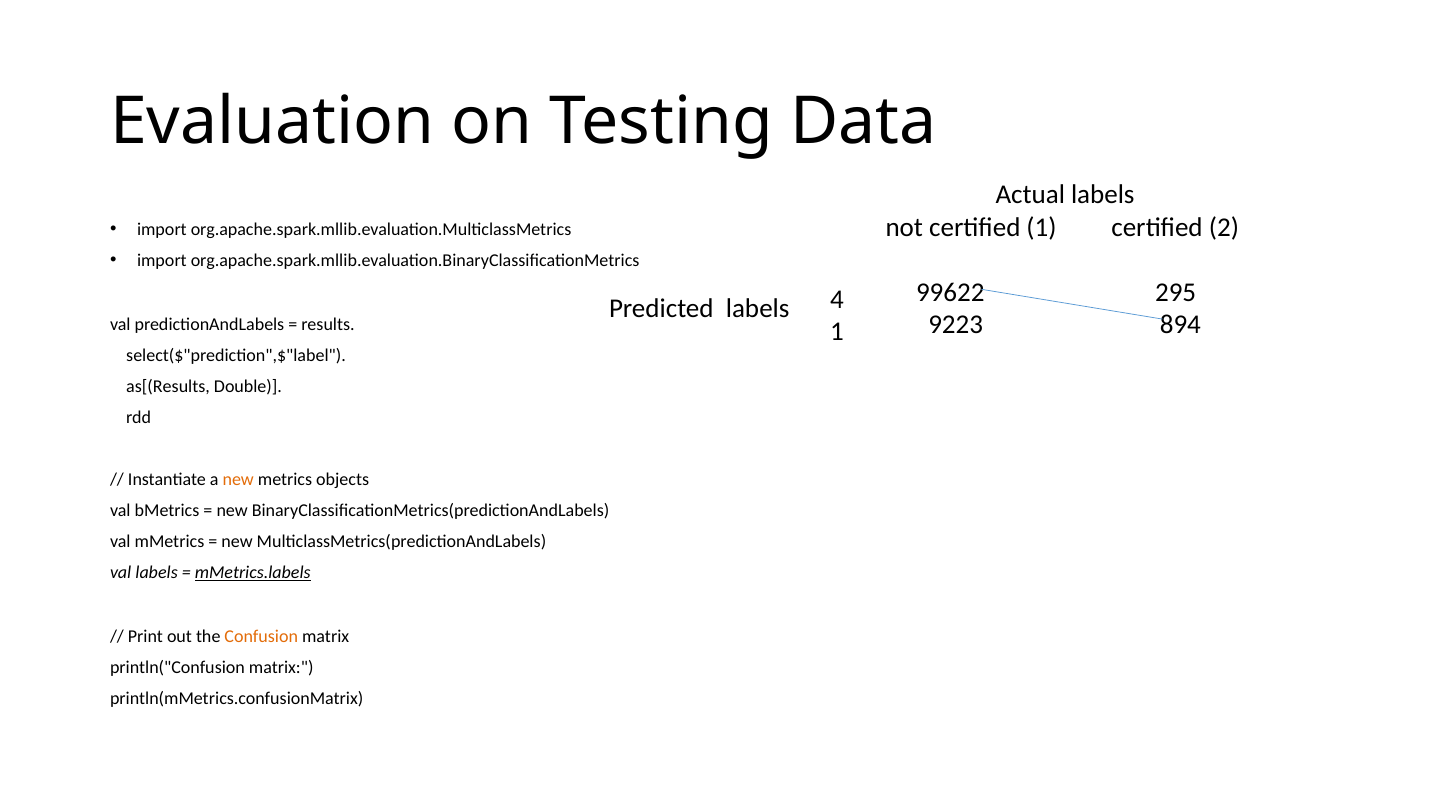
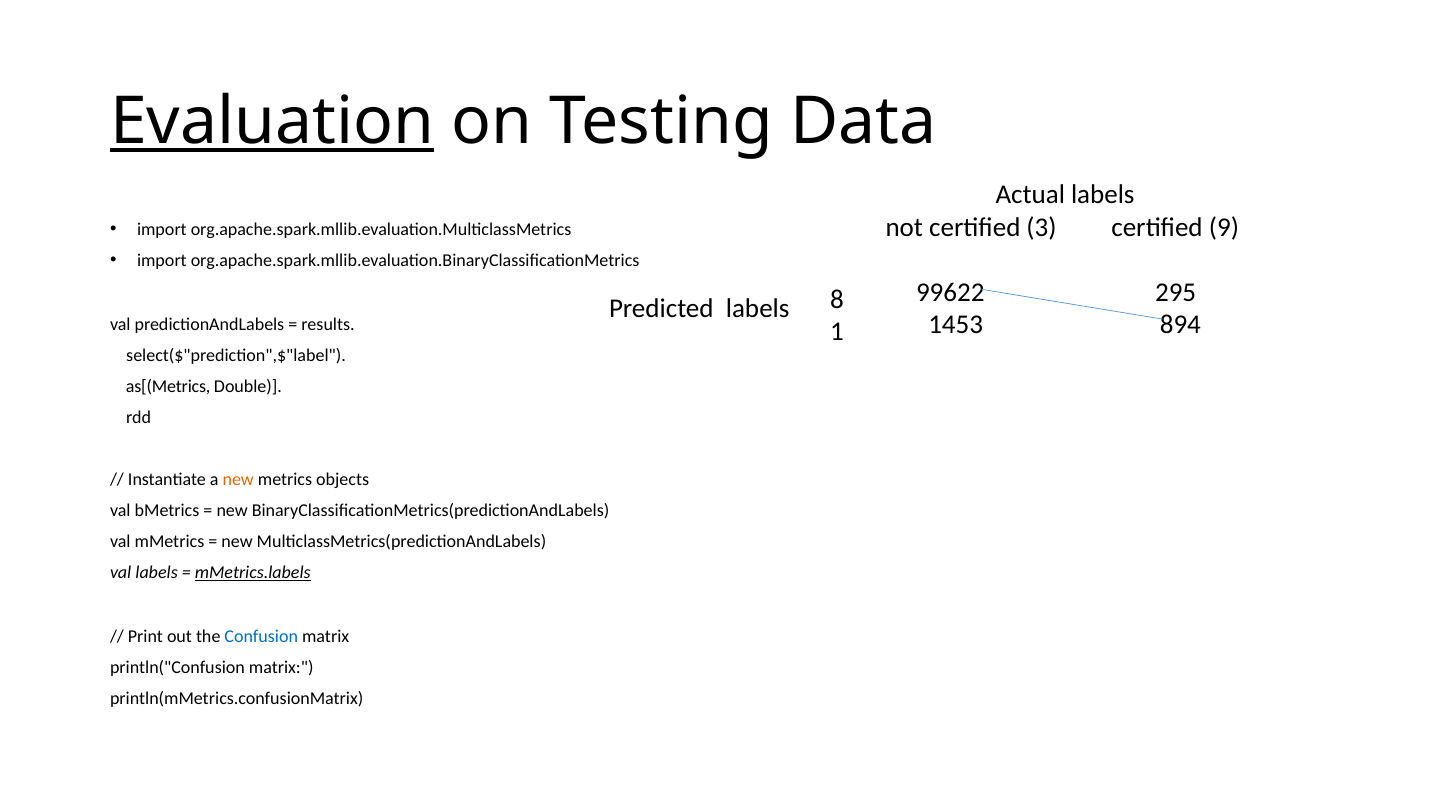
Evaluation underline: none -> present
certified 1: 1 -> 3
2: 2 -> 9
4: 4 -> 8
9223: 9223 -> 1453
as[(Results: as[(Results -> as[(Metrics
Confusion colour: orange -> blue
